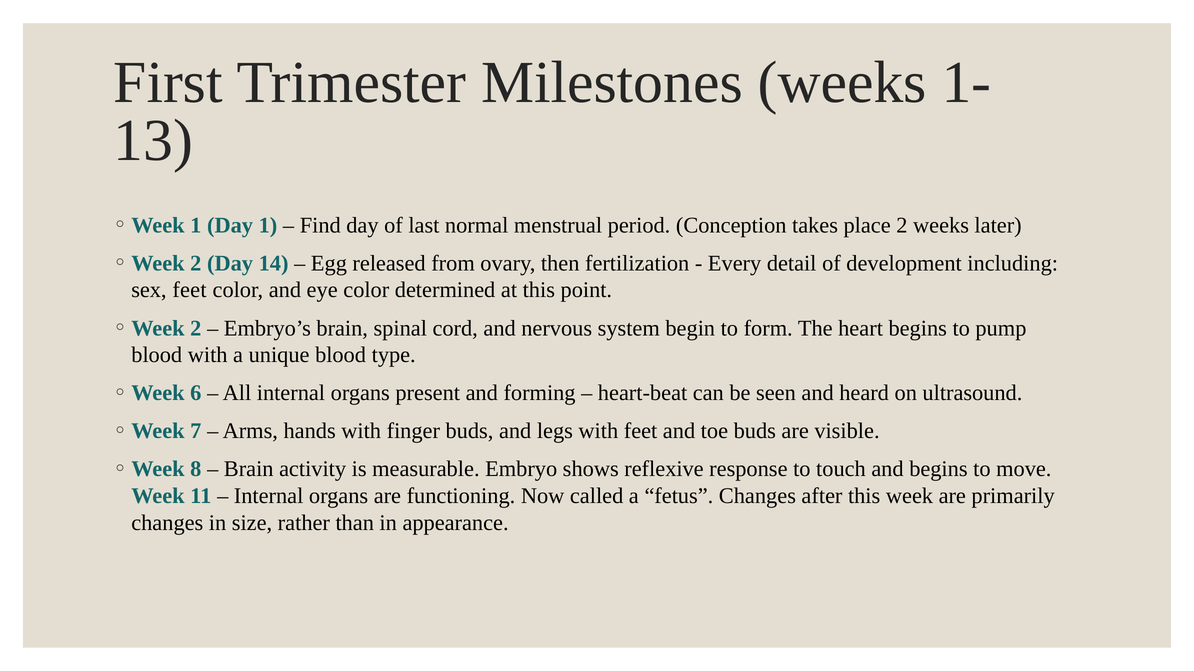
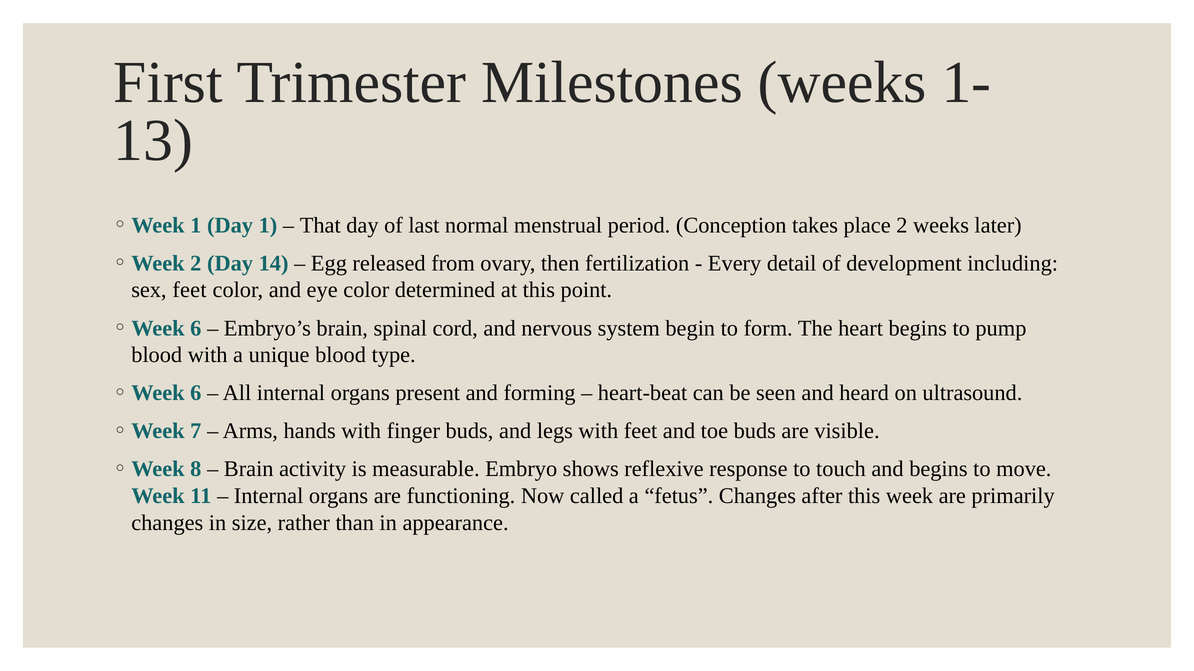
Find: Find -> That
2 at (196, 328): 2 -> 6
